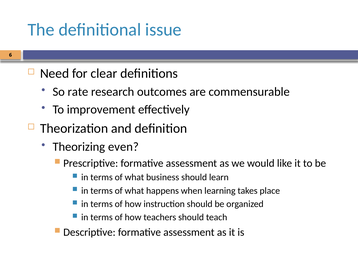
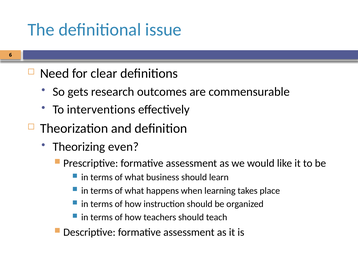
rate: rate -> gets
improvement: improvement -> interventions
